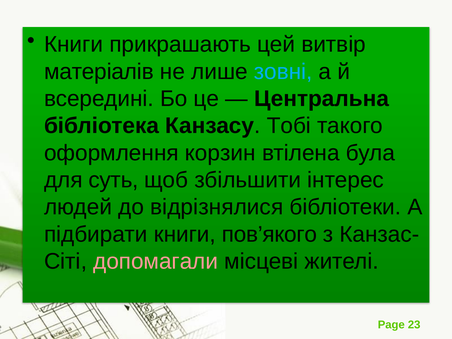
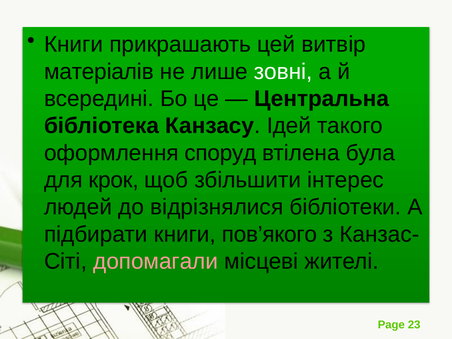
зовні colour: light blue -> white
Тобі: Тобі -> Ідей
корзин: корзин -> споруд
суть: суть -> крок
